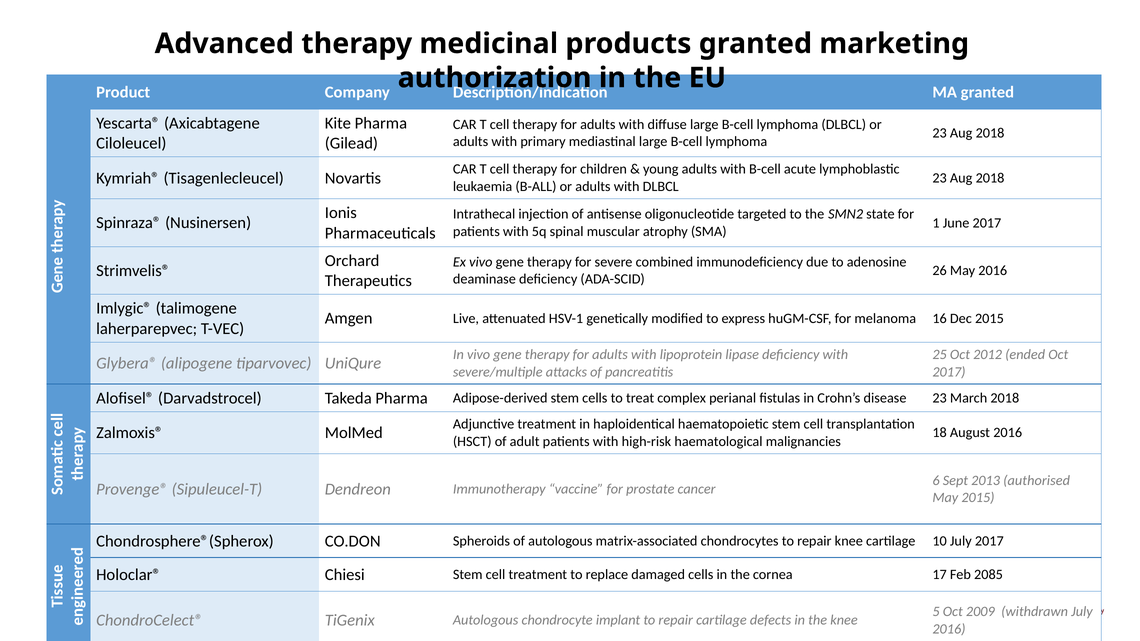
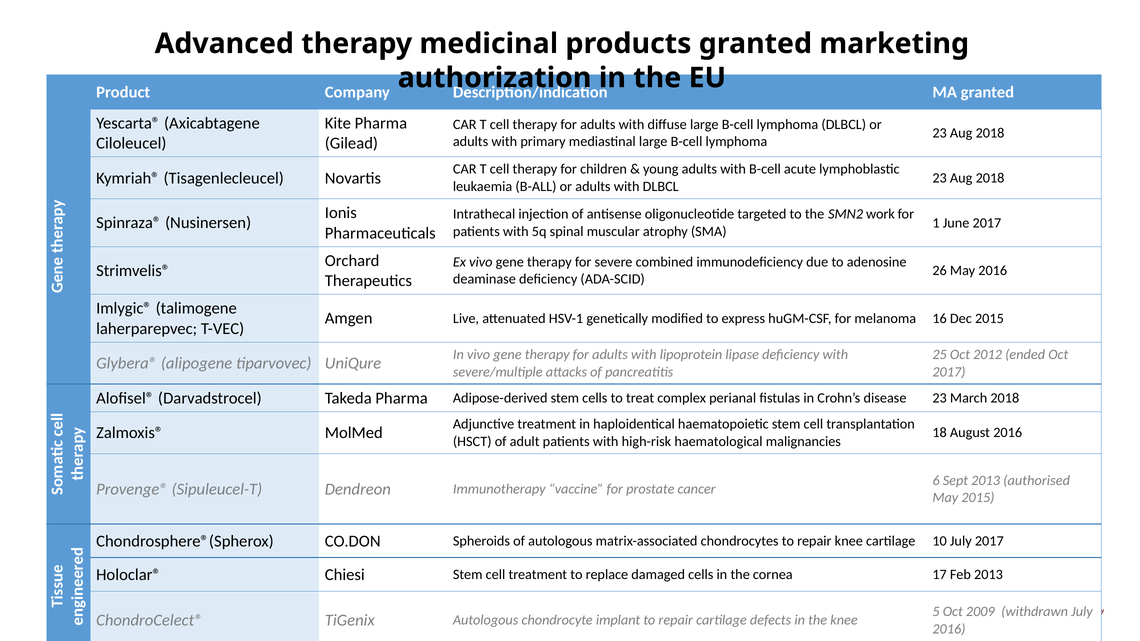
state: state -> work
Feb 2085: 2085 -> 2013
